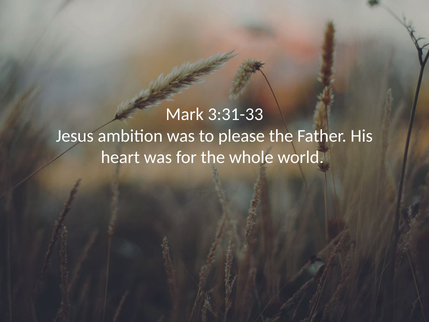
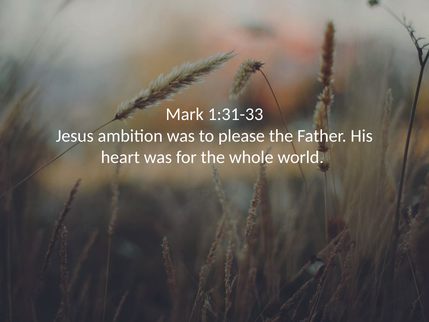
3:31-33: 3:31-33 -> 1:31-33
